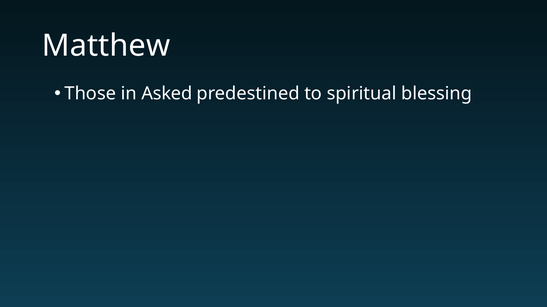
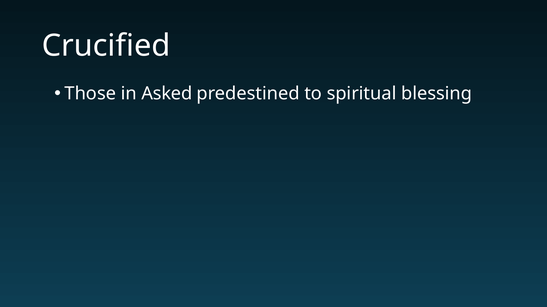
Matthew: Matthew -> Crucified
